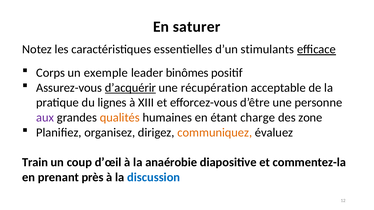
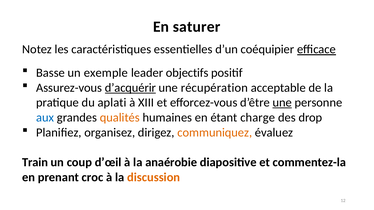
stimulants: stimulants -> coéquipier
Corps: Corps -> Basse
binômes: binômes -> objectifs
lignes: lignes -> aplati
une at (282, 103) underline: none -> present
aux colour: purple -> blue
zone: zone -> drop
près: près -> croc
discussion colour: blue -> orange
